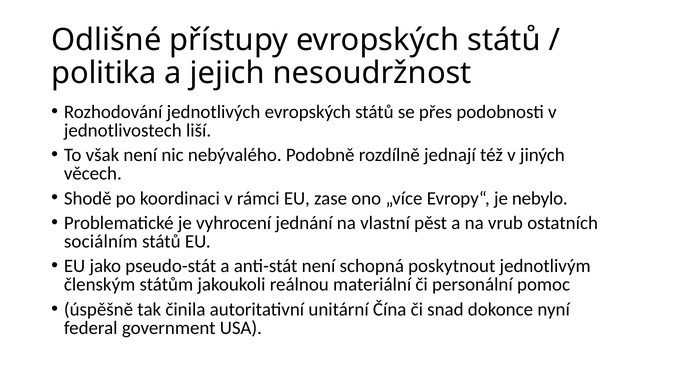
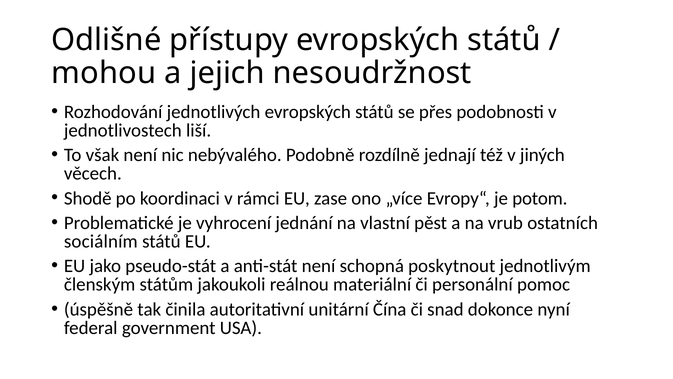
politika: politika -> mohou
nebylo: nebylo -> potom
